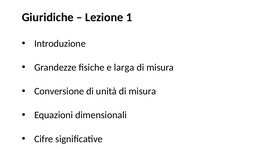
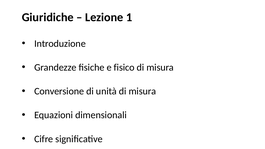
larga: larga -> fisico
